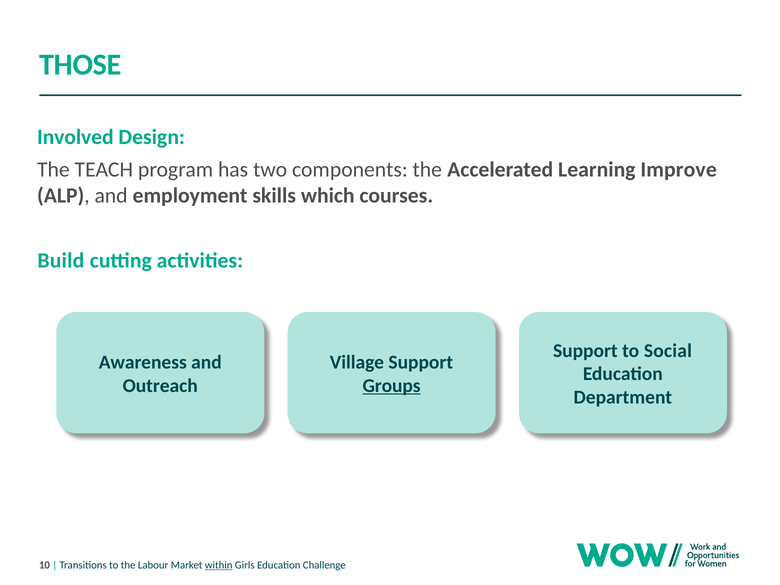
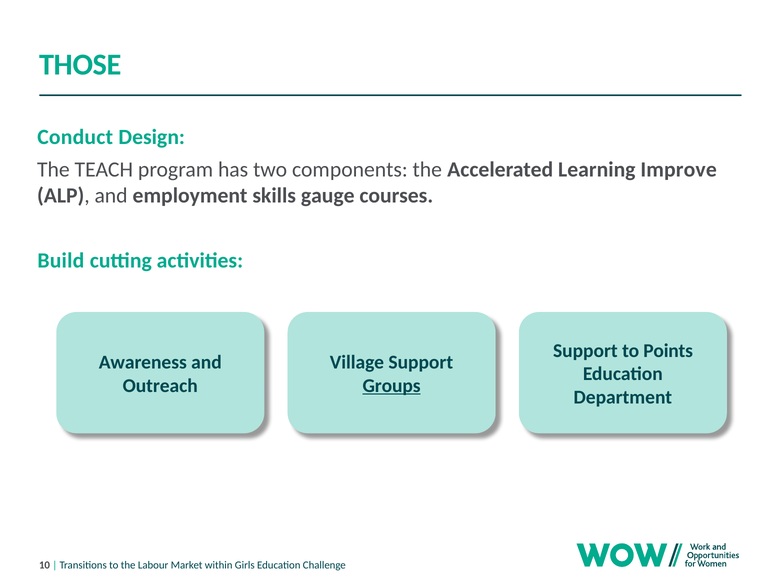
Involved: Involved -> Conduct
which: which -> gauge
Social: Social -> Points
within underline: present -> none
